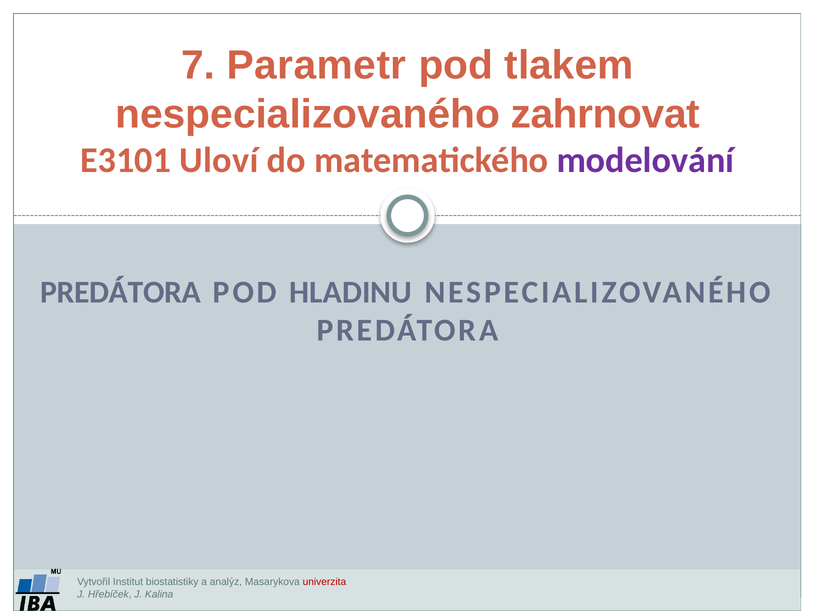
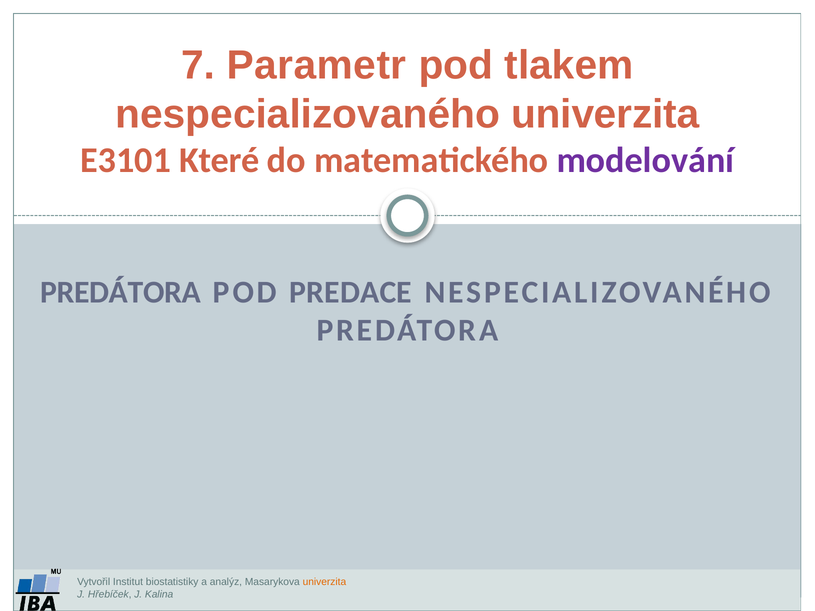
nespecializovaného zahrnovat: zahrnovat -> univerzita
Uloví: Uloví -> Které
HLADINU: HLADINU -> PREDACE
univerzita at (324, 582) colour: red -> orange
